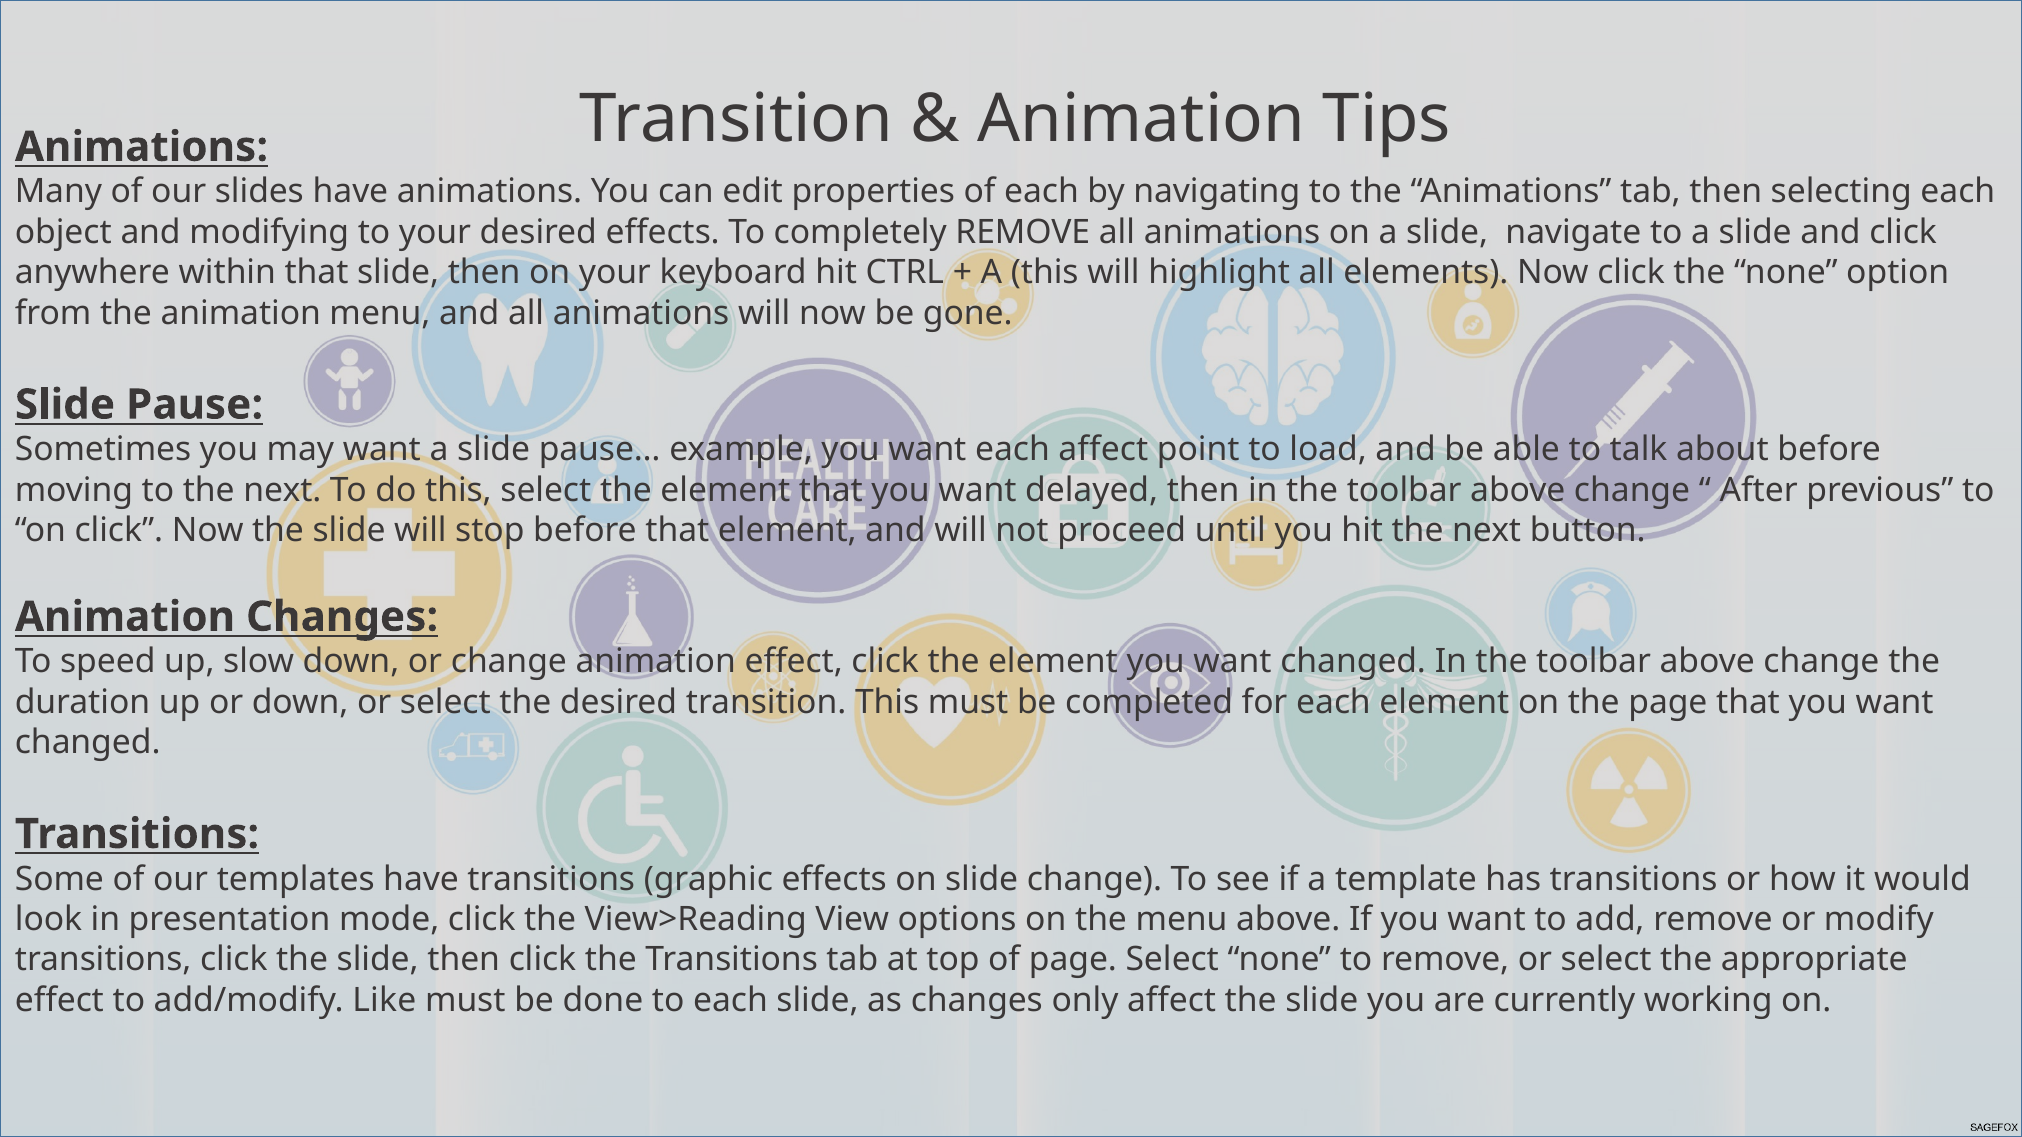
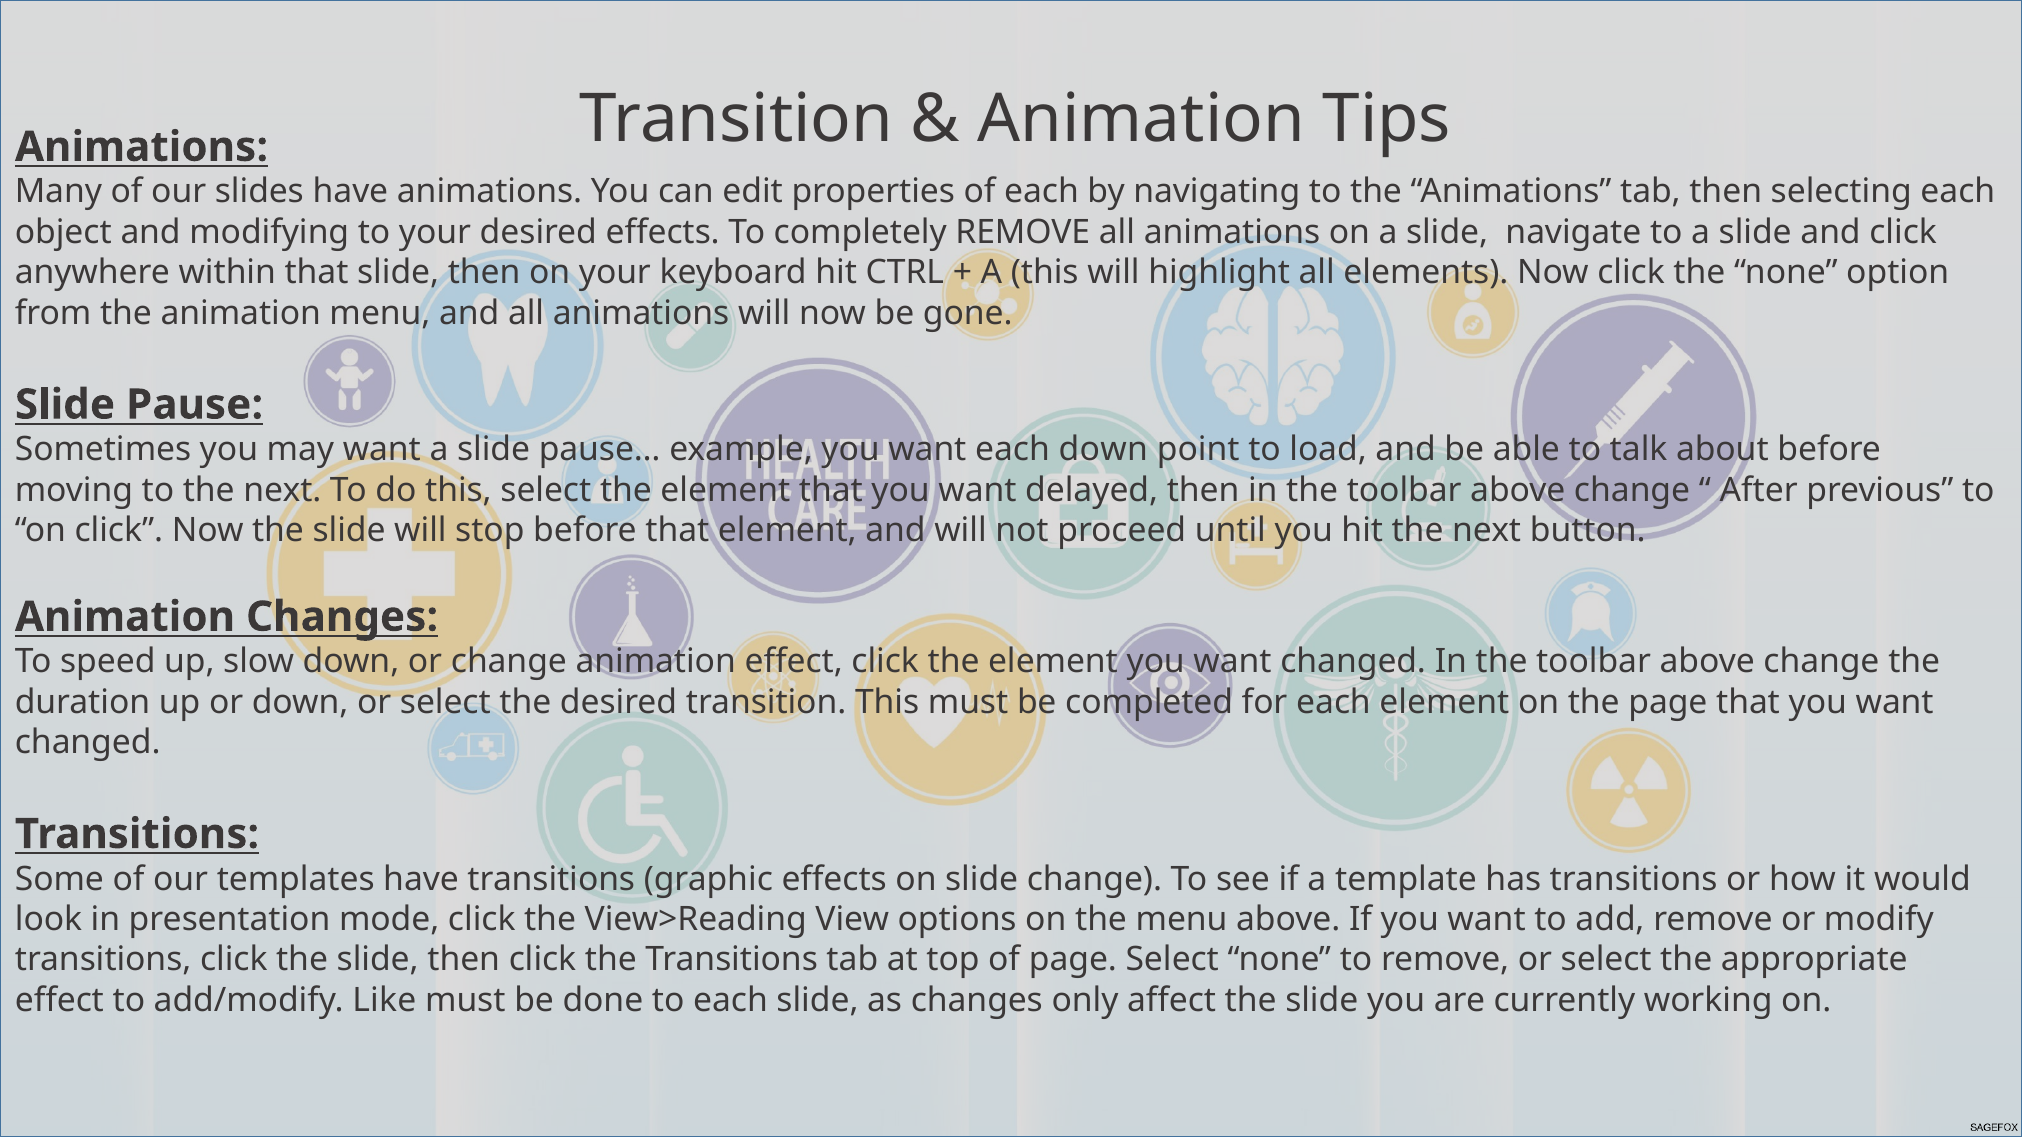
each affect: affect -> down
